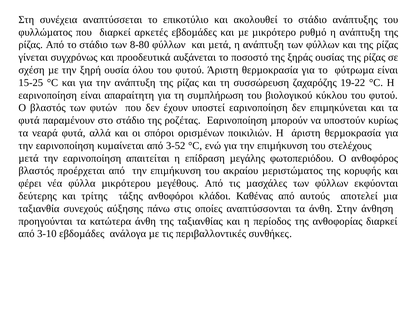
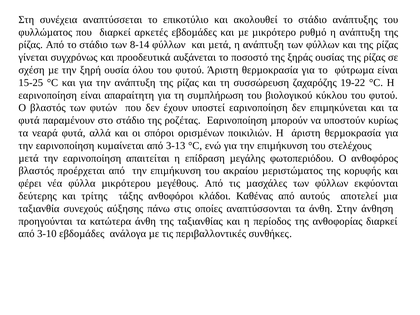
8-80: 8-80 -> 8-14
3-52: 3-52 -> 3-13
